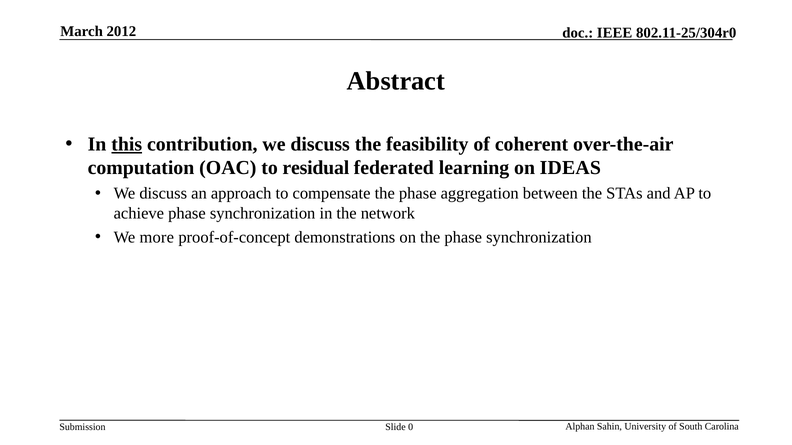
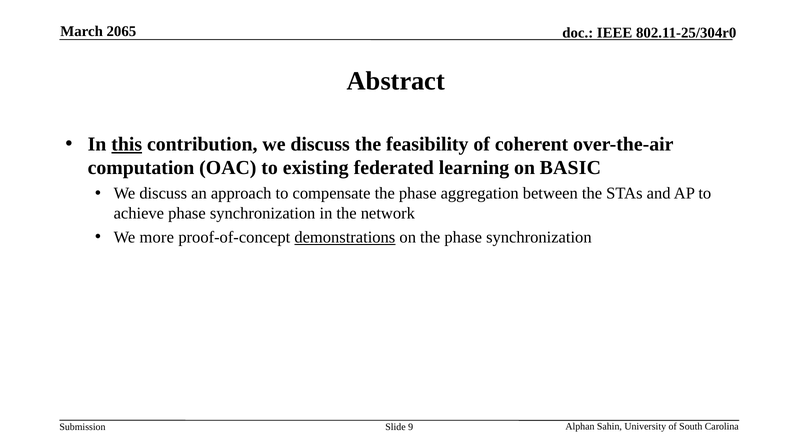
2012: 2012 -> 2065
residual: residual -> existing
IDEAS: IDEAS -> BASIC
demonstrations underline: none -> present
0: 0 -> 9
